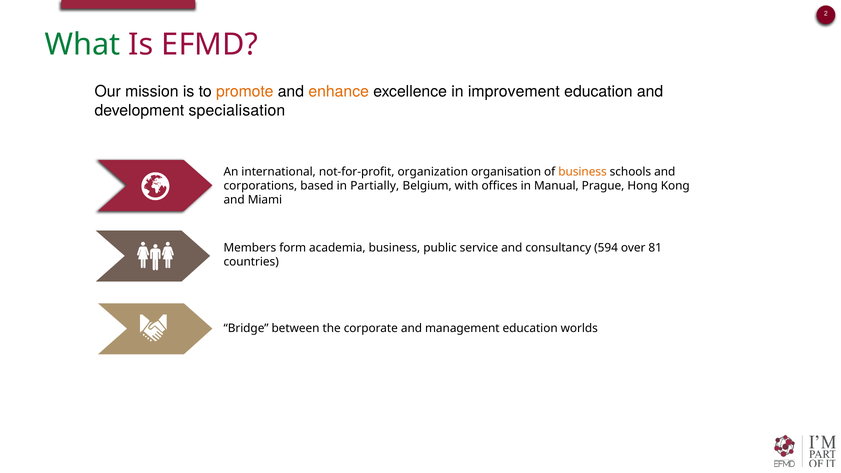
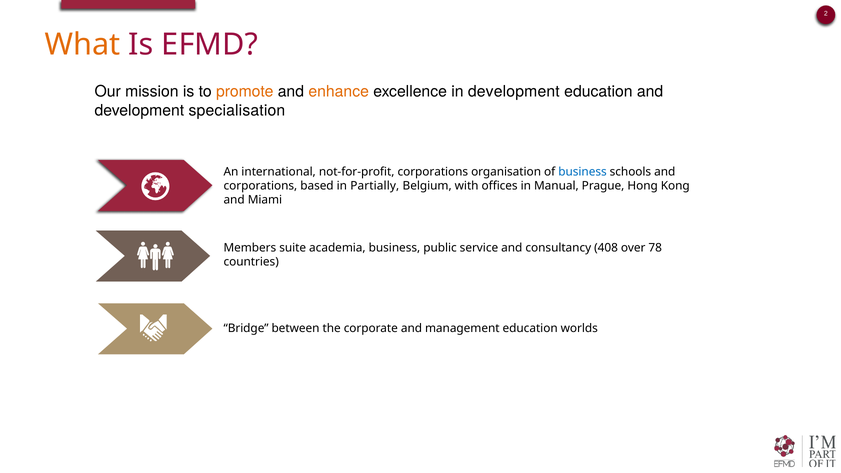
What colour: green -> orange
in improvement: improvement -> development
not-for-profit organization: organization -> corporations
business at (583, 172) colour: orange -> blue
form: form -> suite
594: 594 -> 408
81: 81 -> 78
